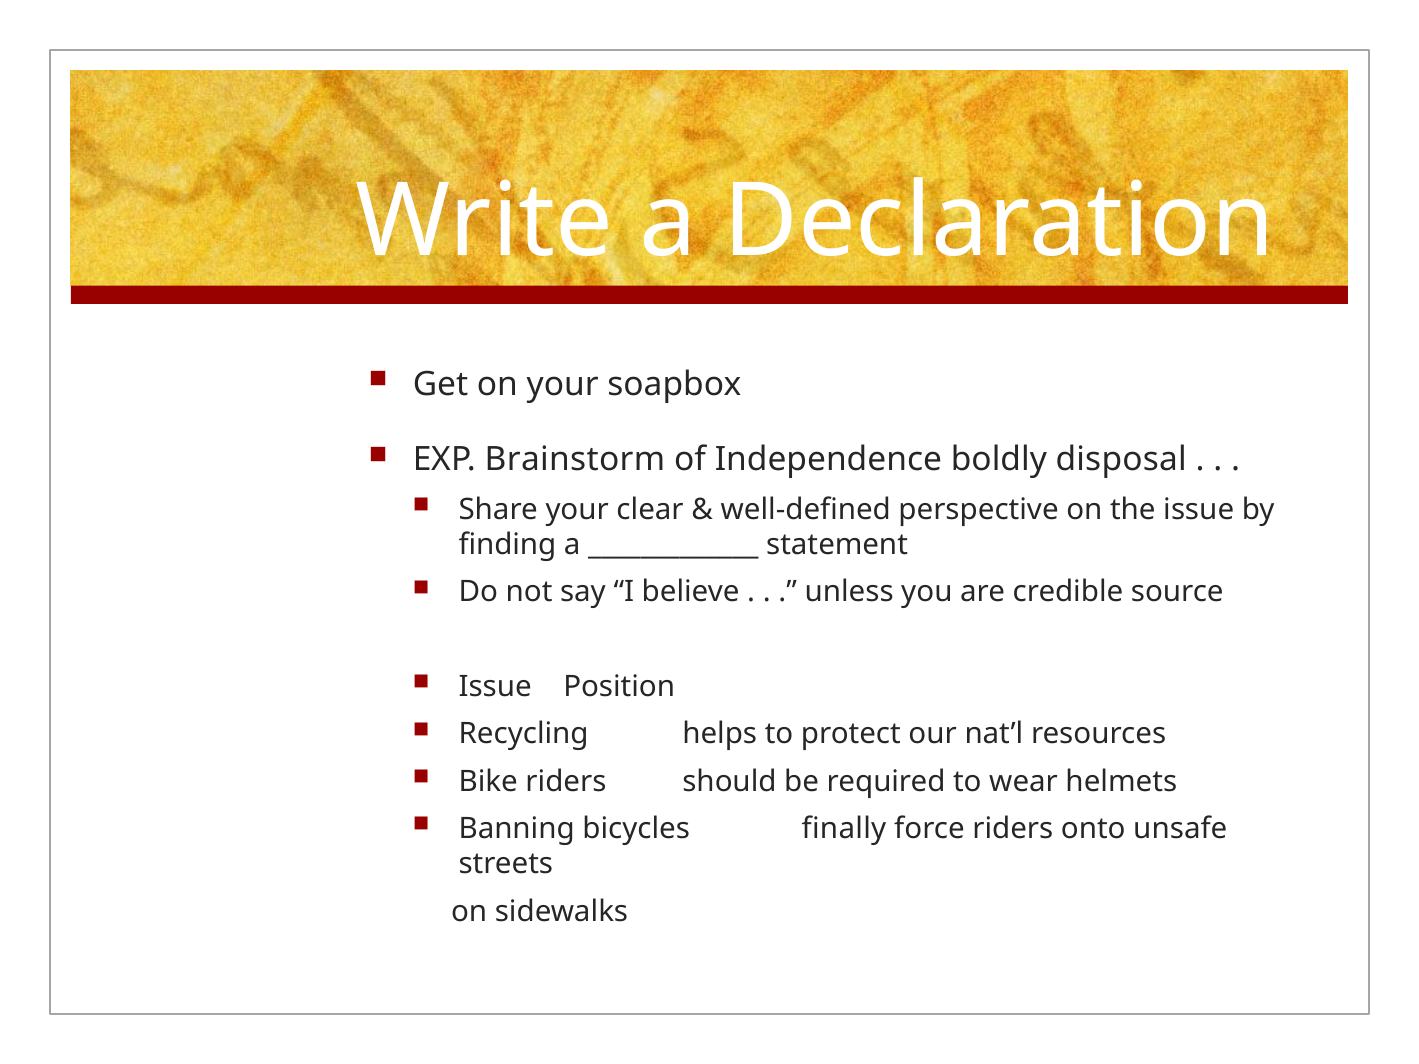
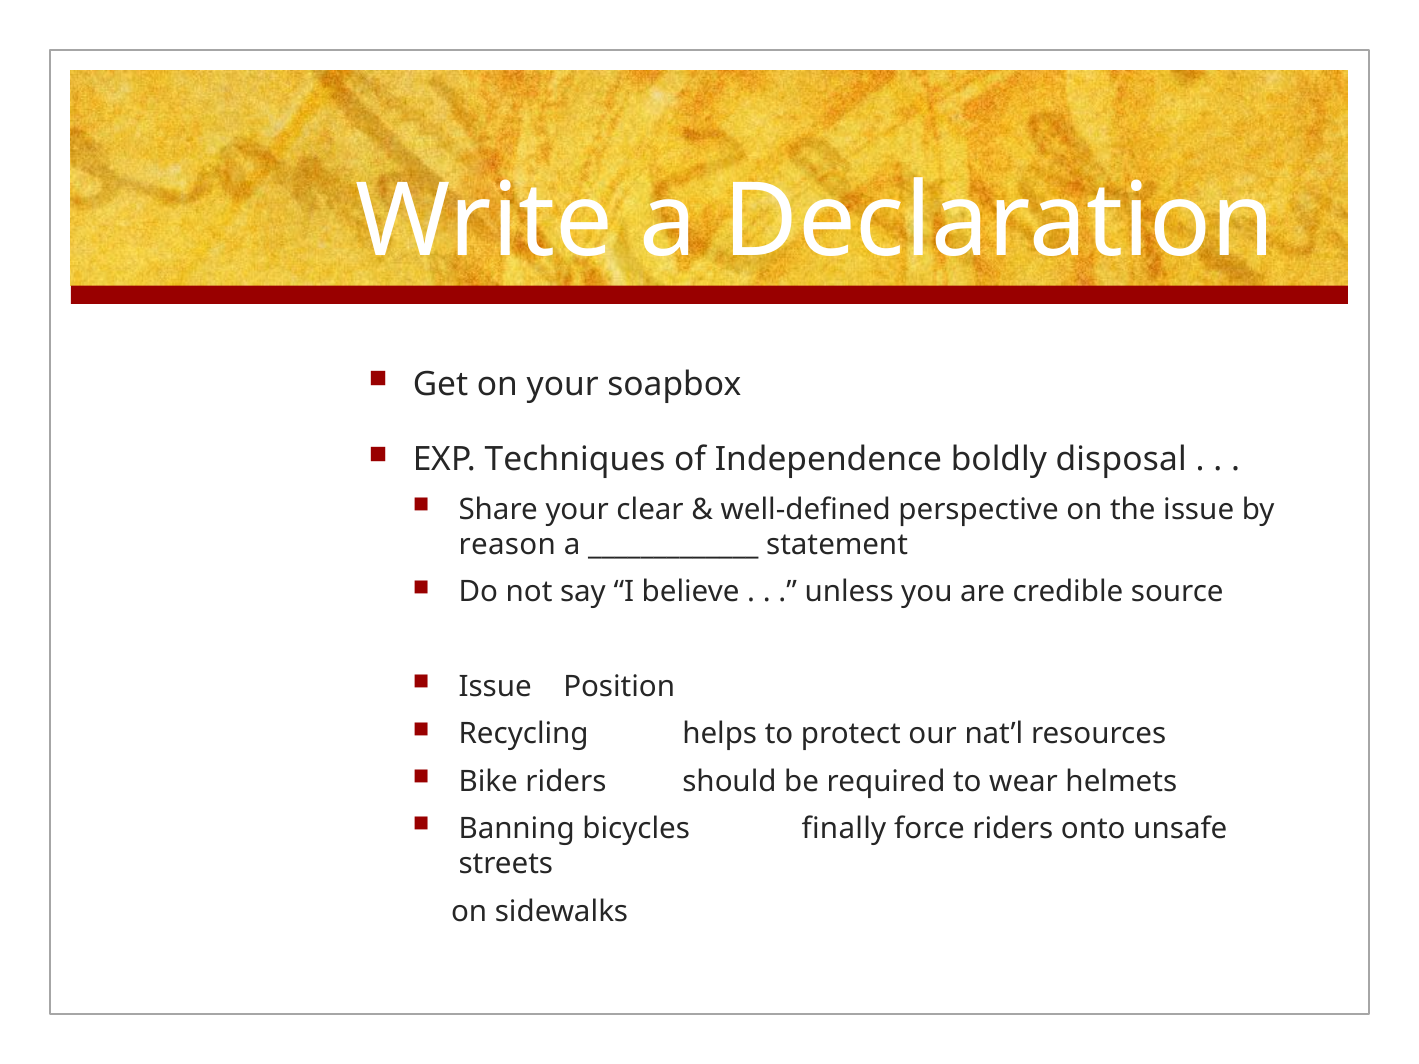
Brainstorm: Brainstorm -> Techniques
finding: finding -> reason
